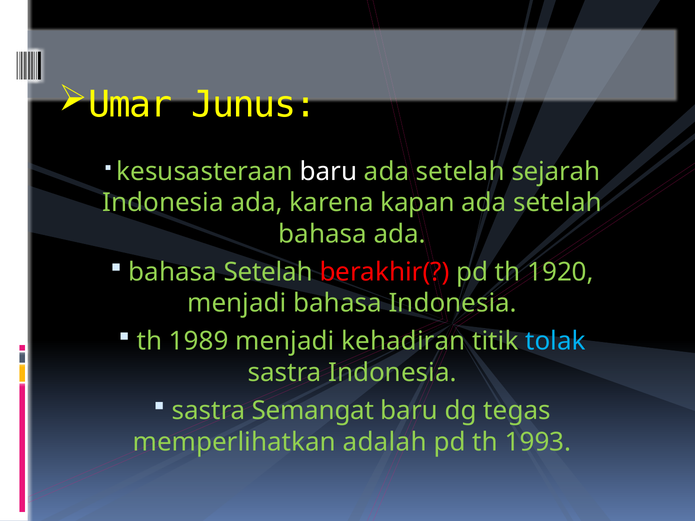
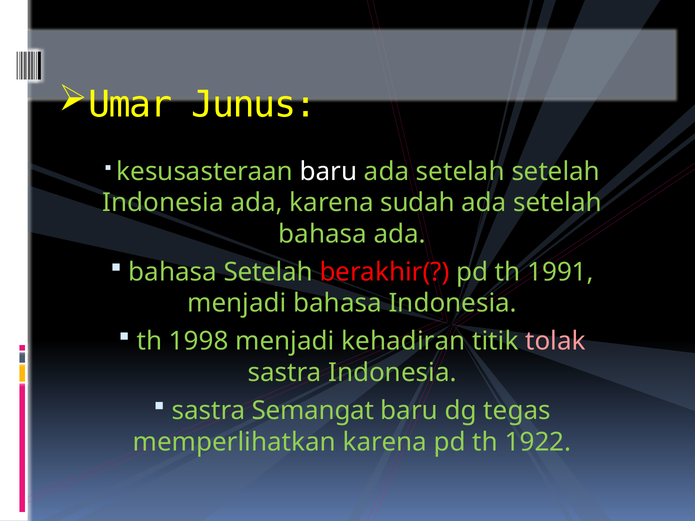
setelah sejarah: sejarah -> setelah
kapan: kapan -> sudah
1920: 1920 -> 1991
1989: 1989 -> 1998
tolak colour: light blue -> pink
memperlihatkan adalah: adalah -> karena
1993: 1993 -> 1922
